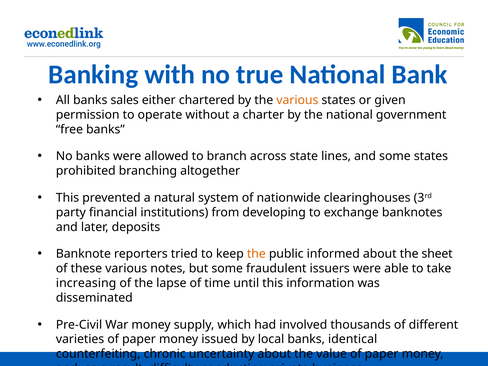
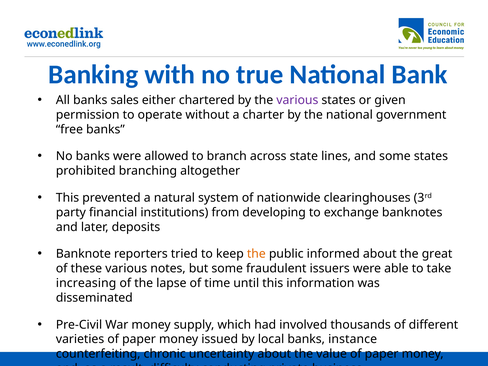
various at (297, 100) colour: orange -> purple
sheet: sheet -> great
identical: identical -> instance
